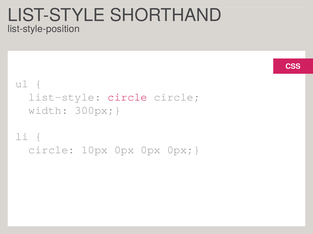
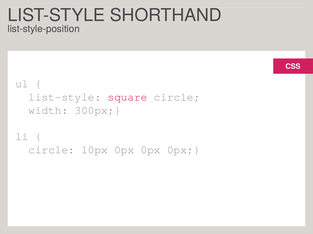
list-style circle: circle -> square
